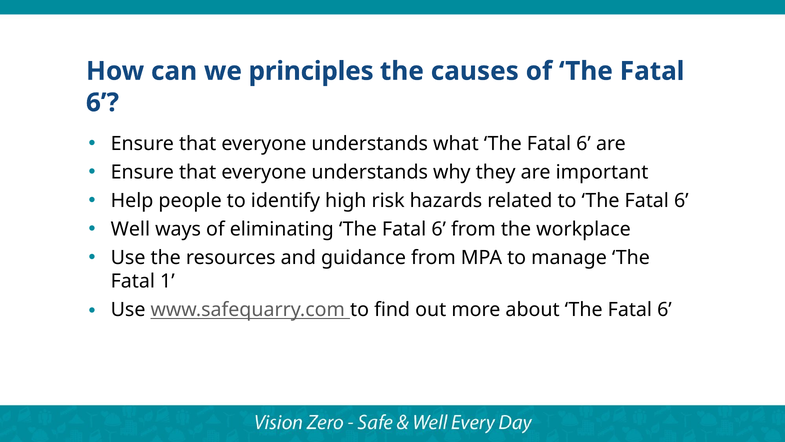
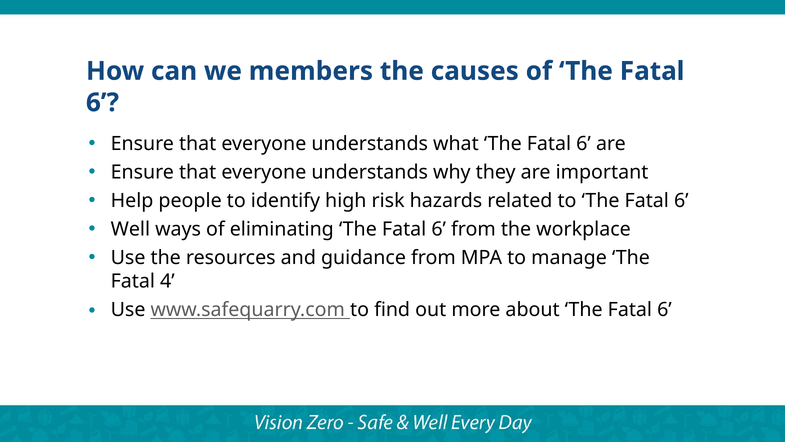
principles: principles -> members
1: 1 -> 4
